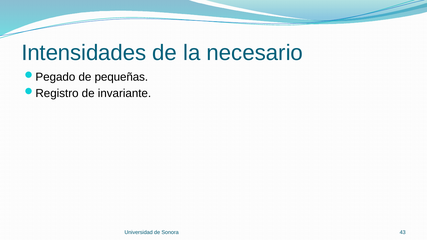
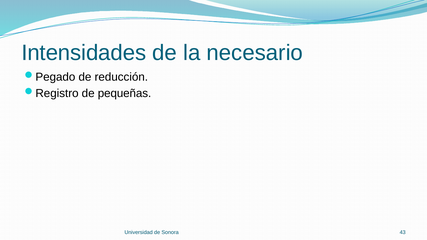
pequeñas: pequeñas -> reducción
invariante: invariante -> pequeñas
